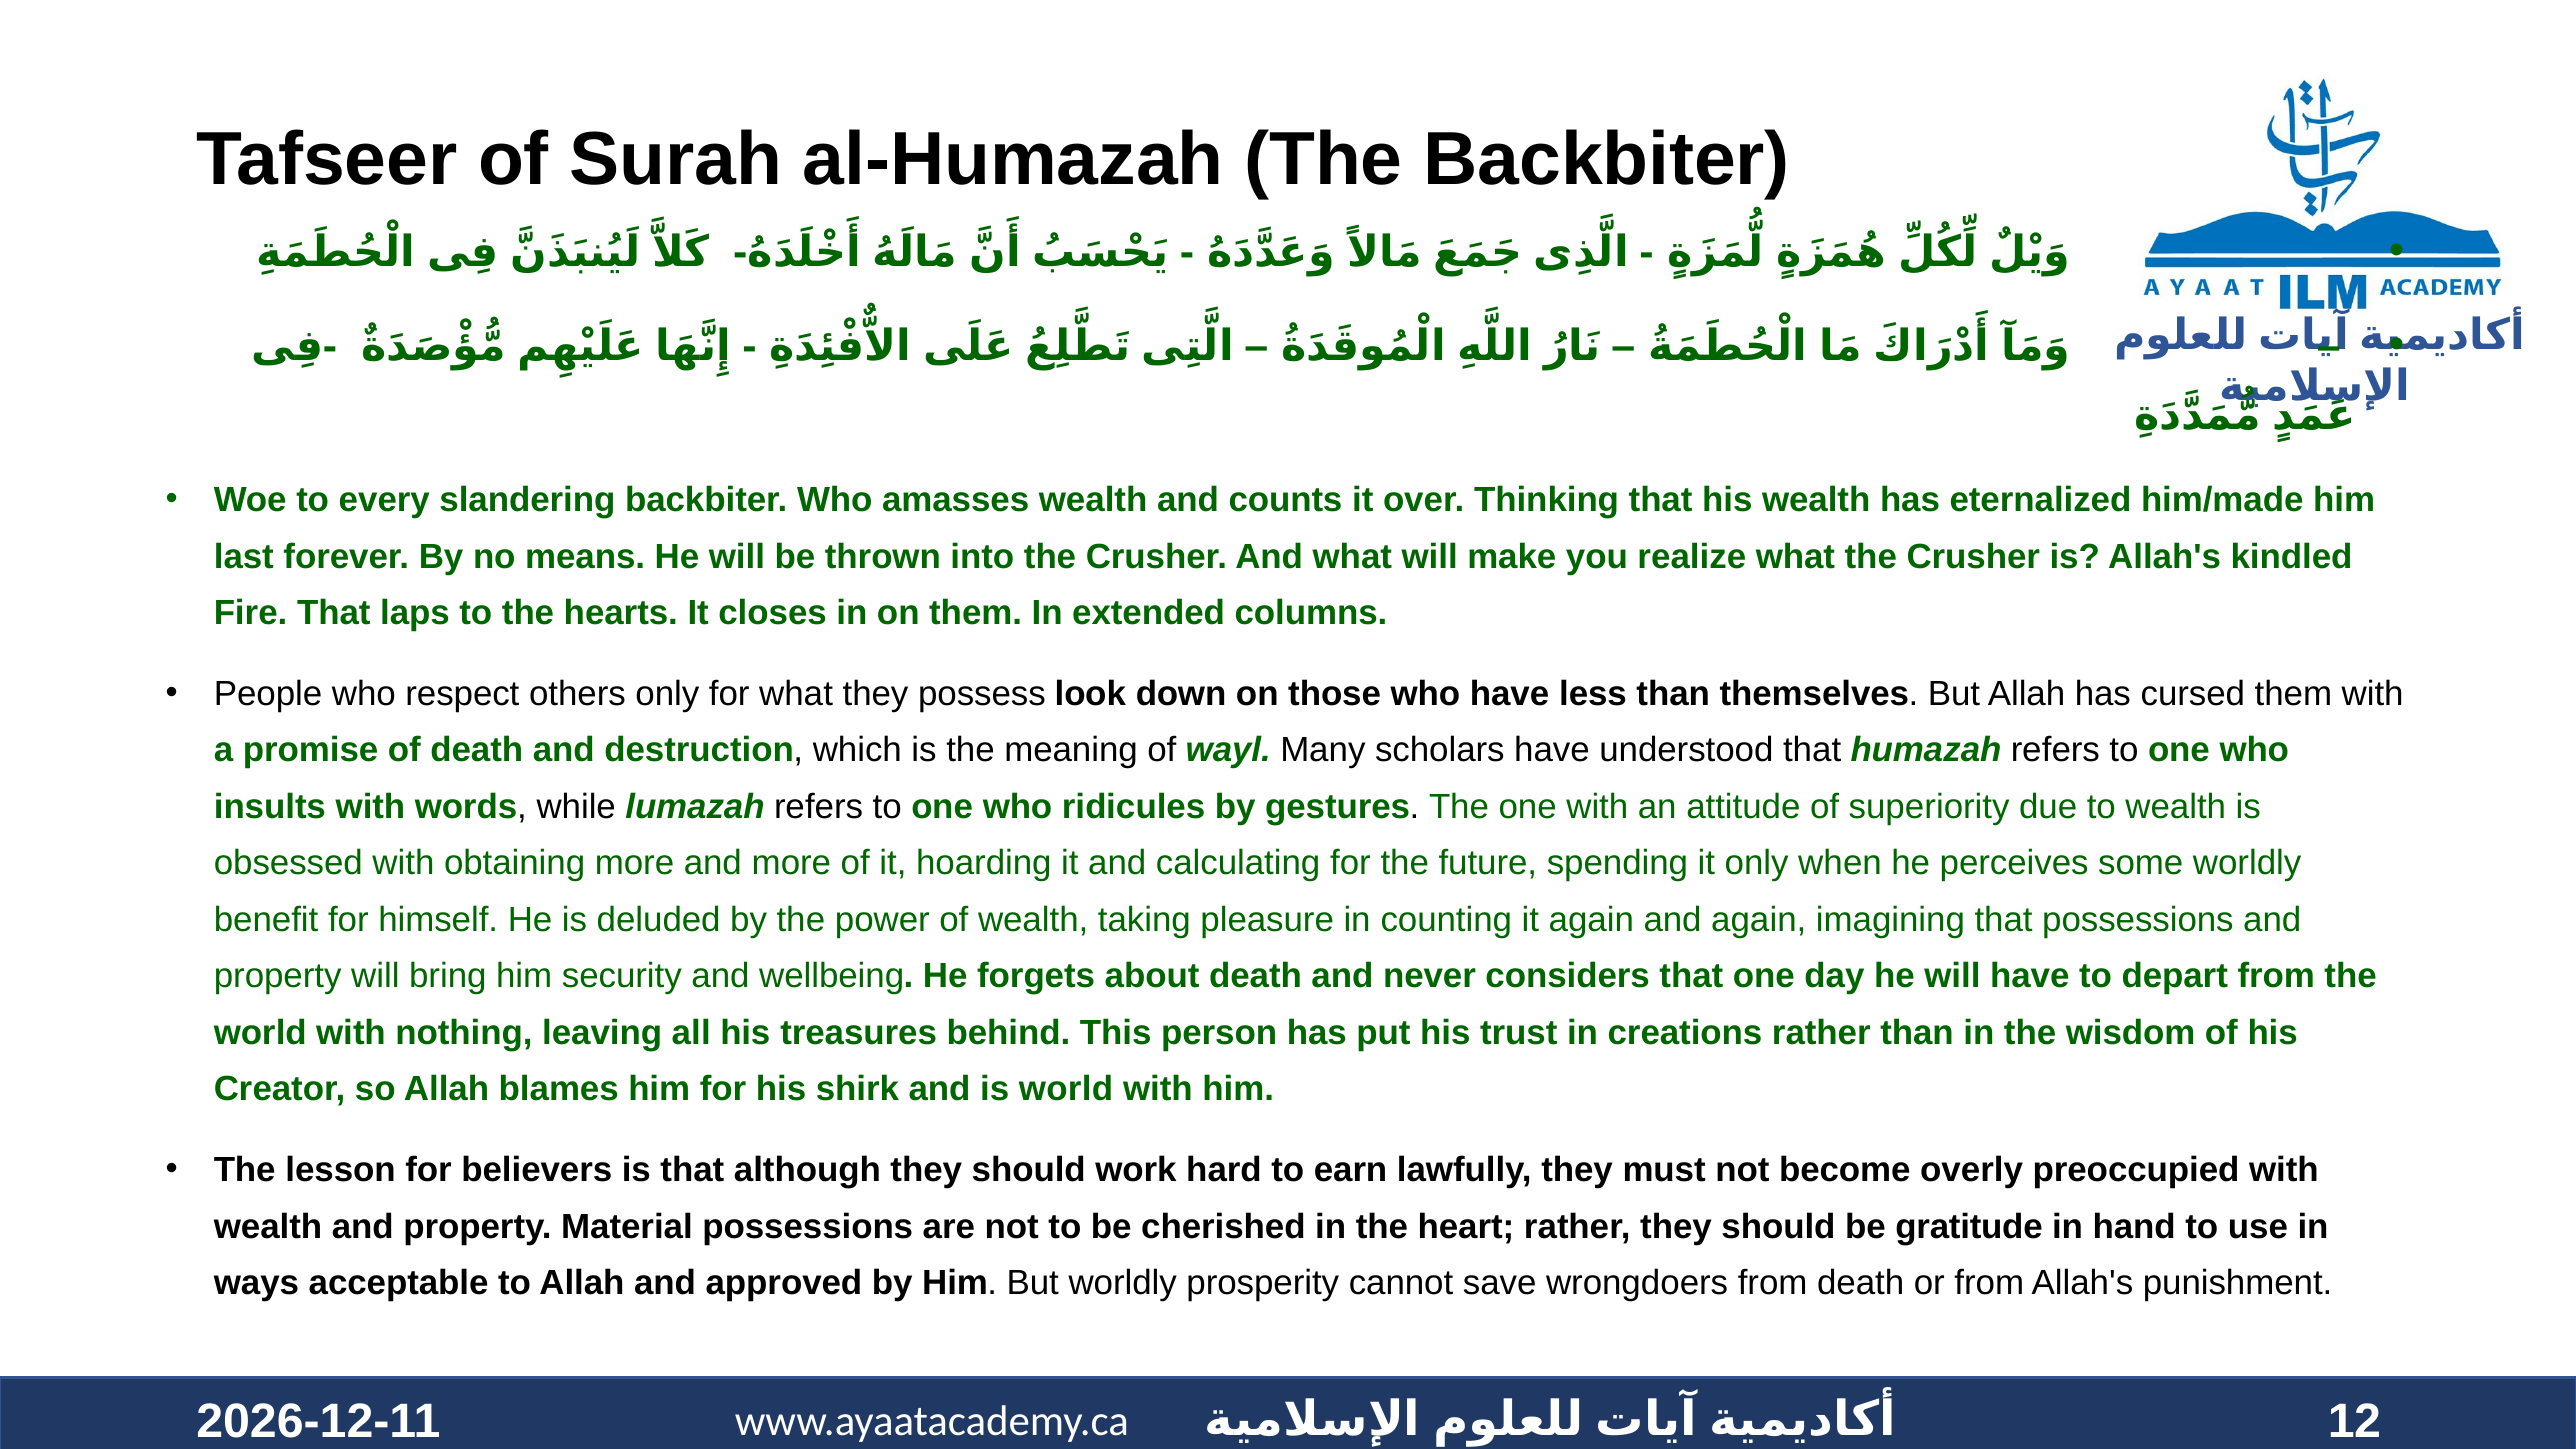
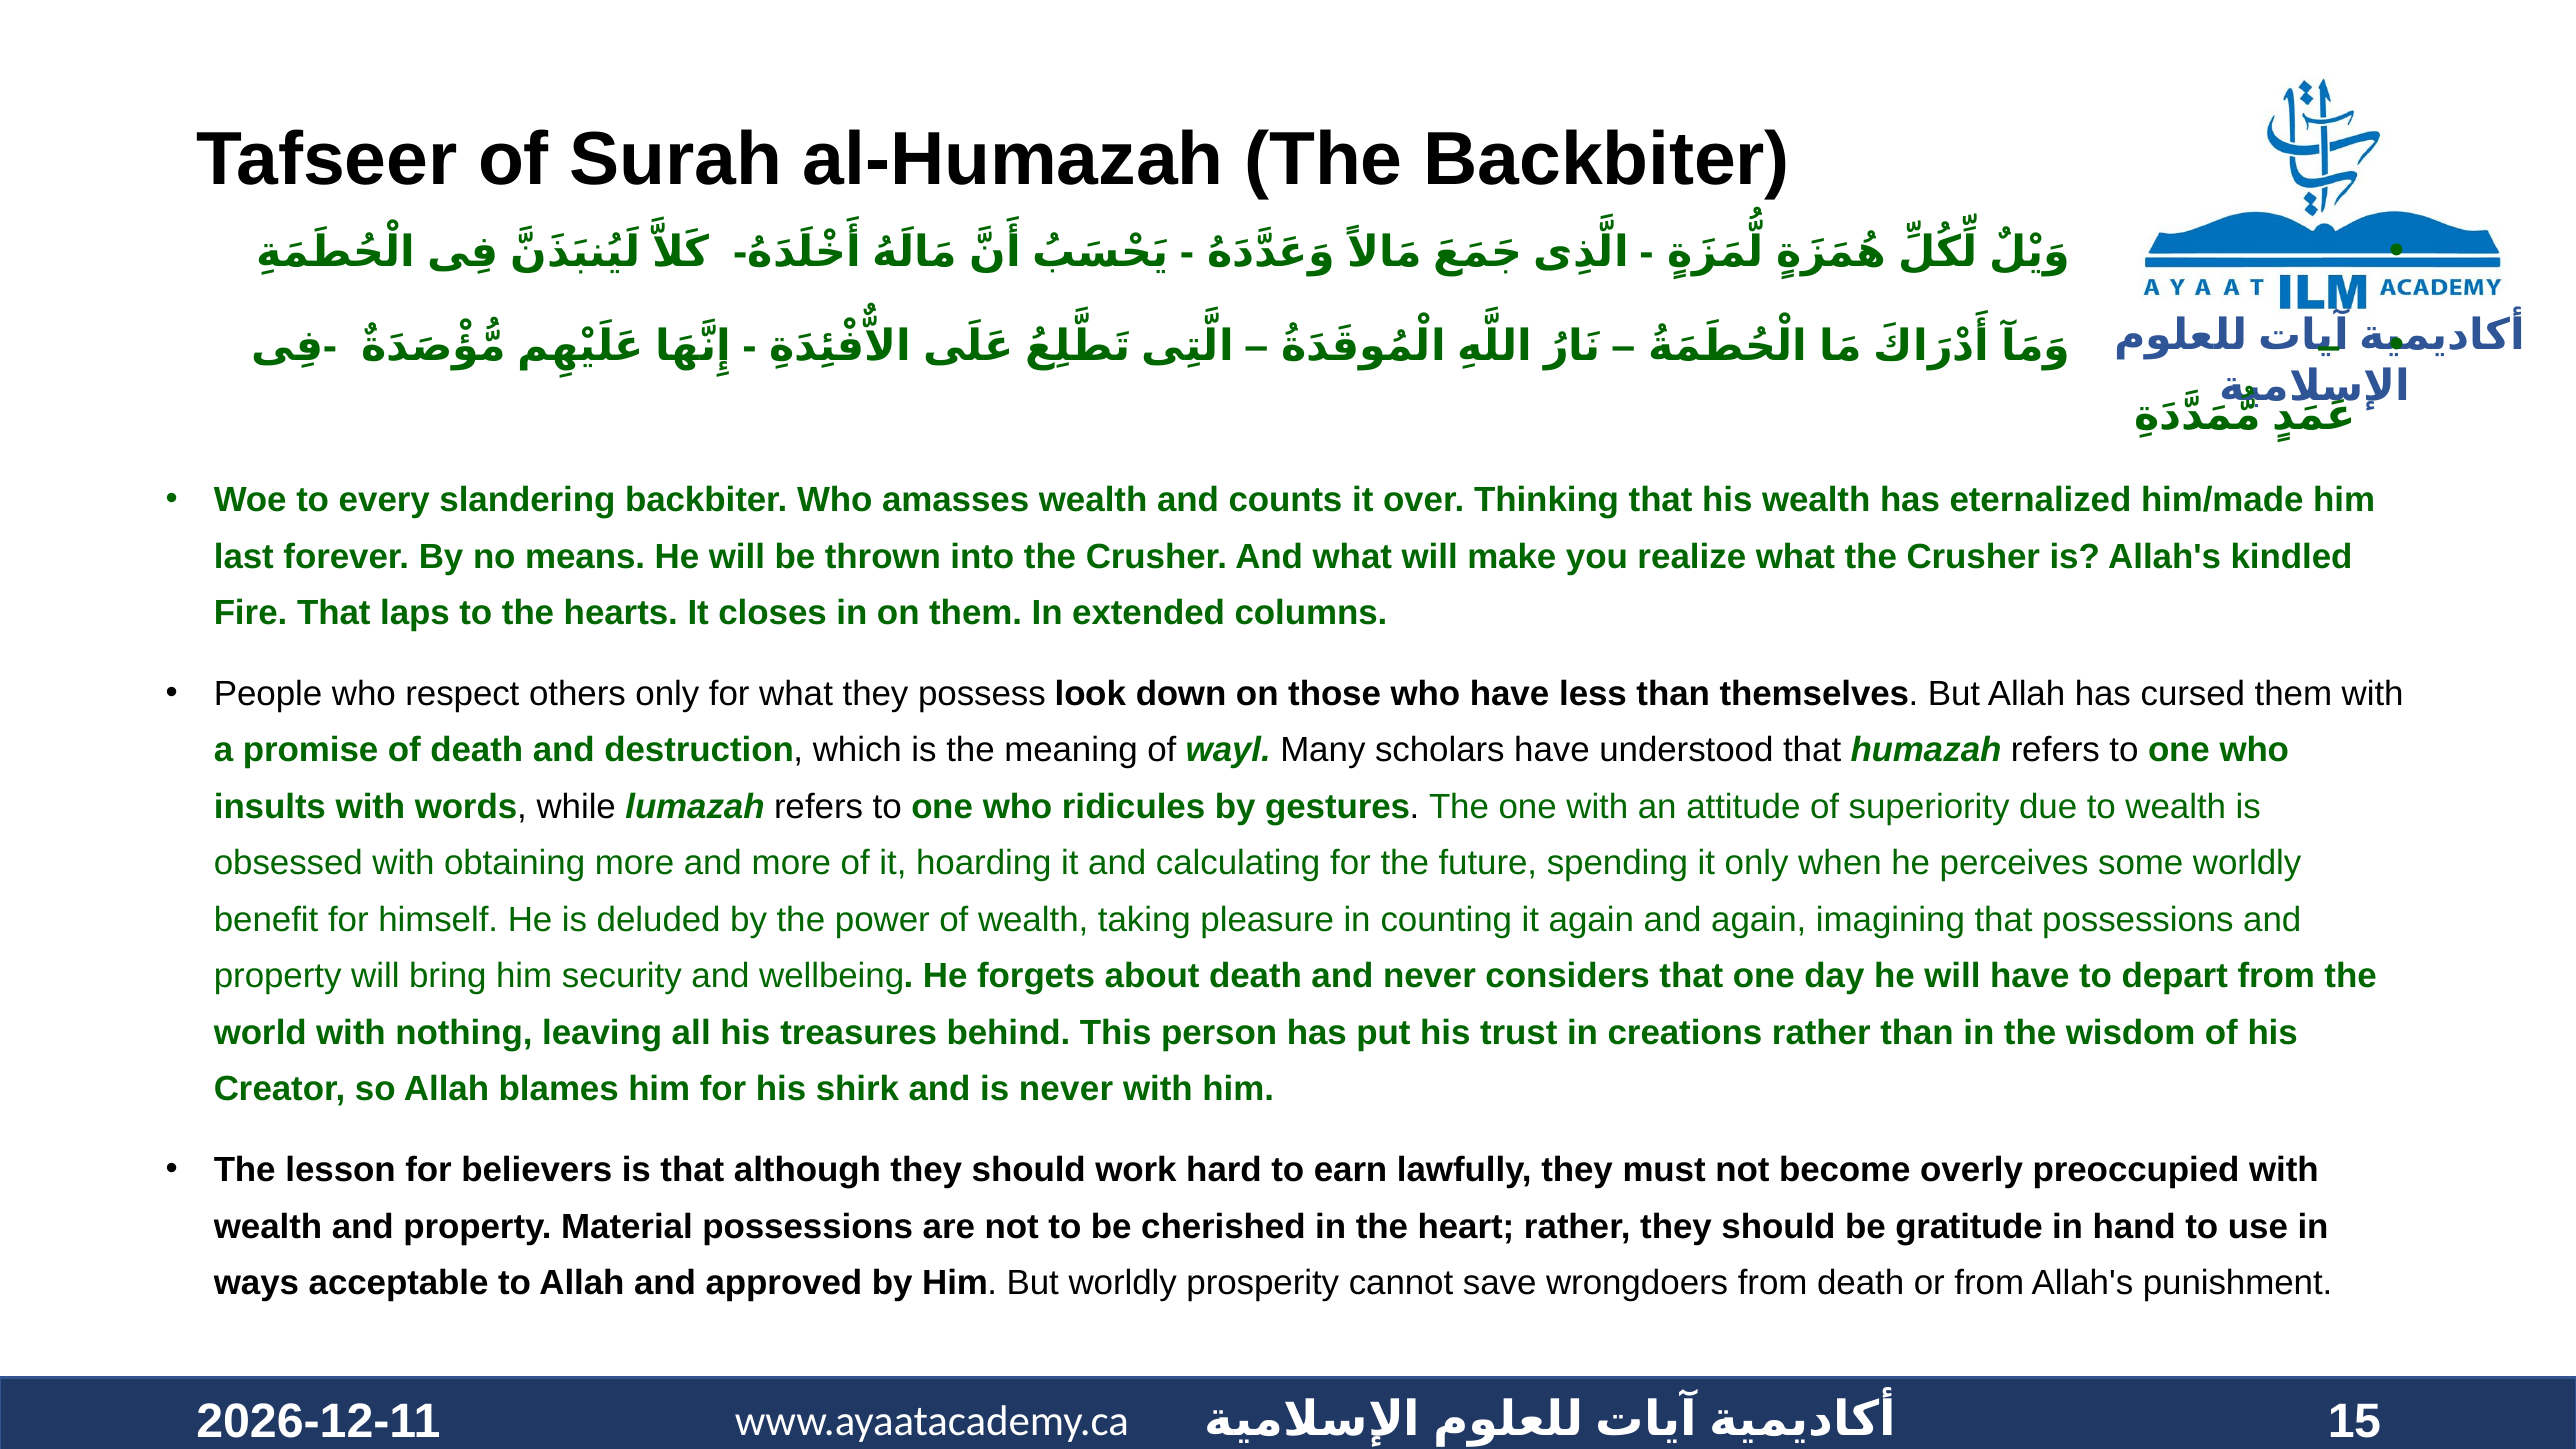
is world: world -> never
12: 12 -> 15
